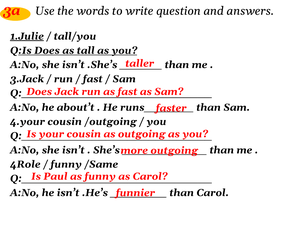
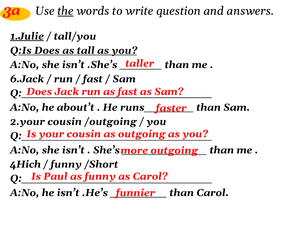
the underline: none -> present
3.Jack: 3.Jack -> 6.Jack
4.your: 4.your -> 2.your
4Role: 4Role -> 4Hich
/Same: /Same -> /Short
